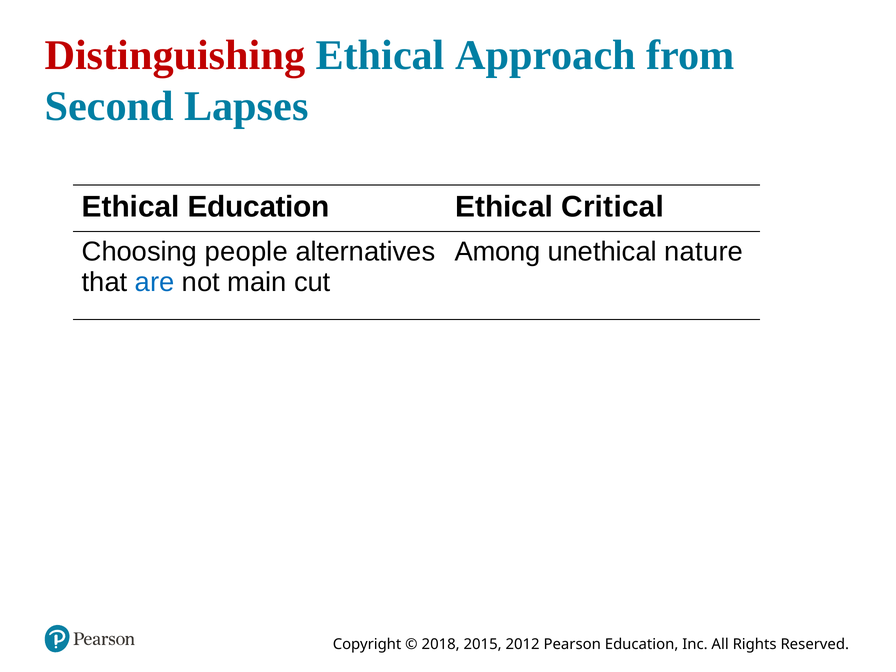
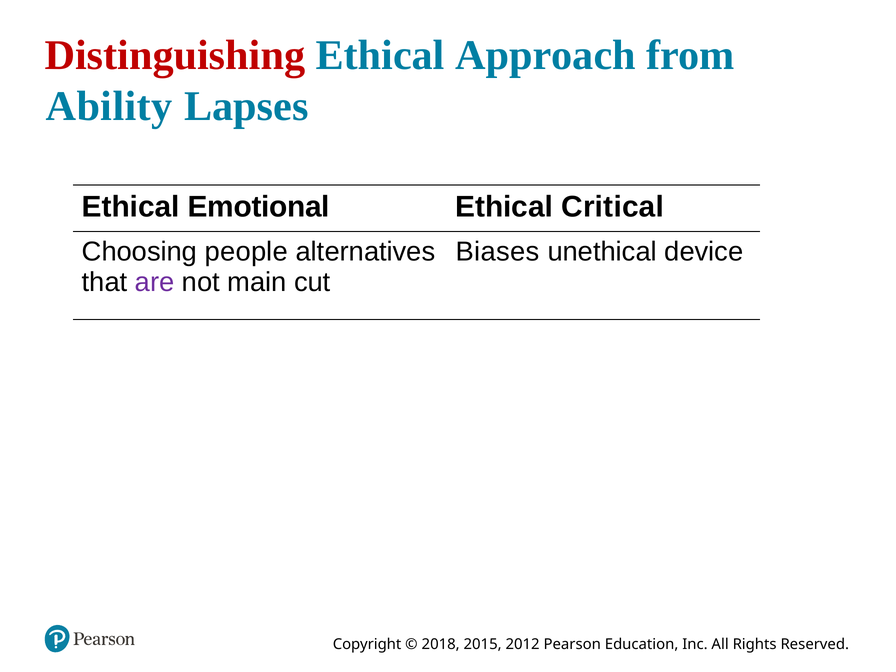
Second: Second -> Ability
Ethical Education: Education -> Emotional
Among: Among -> Biases
nature: nature -> device
are colour: blue -> purple
